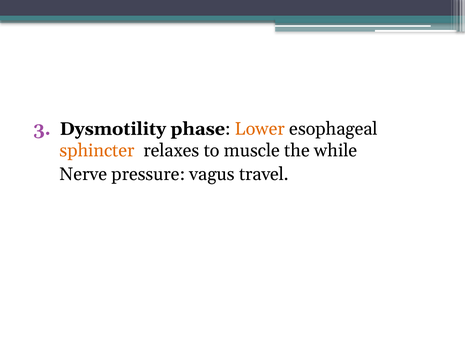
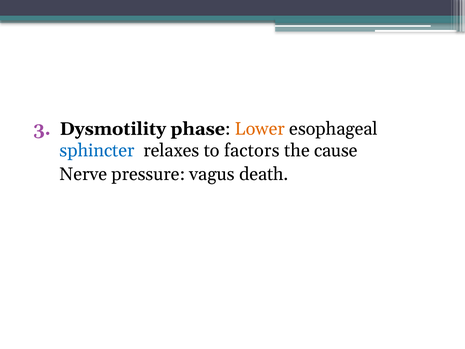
sphincter colour: orange -> blue
muscle: muscle -> factors
while: while -> cause
travel: travel -> death
